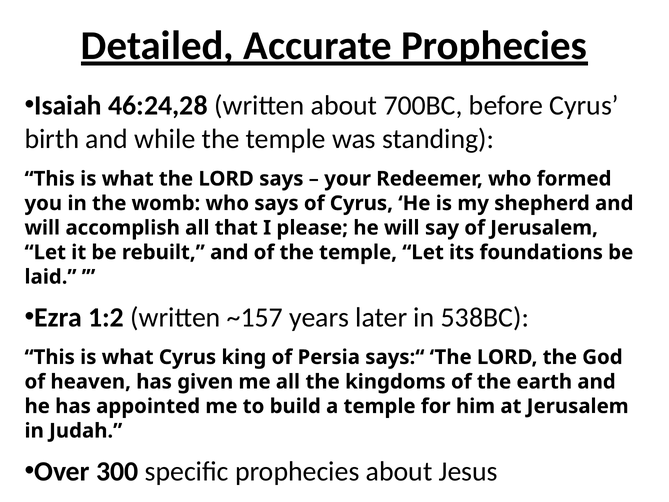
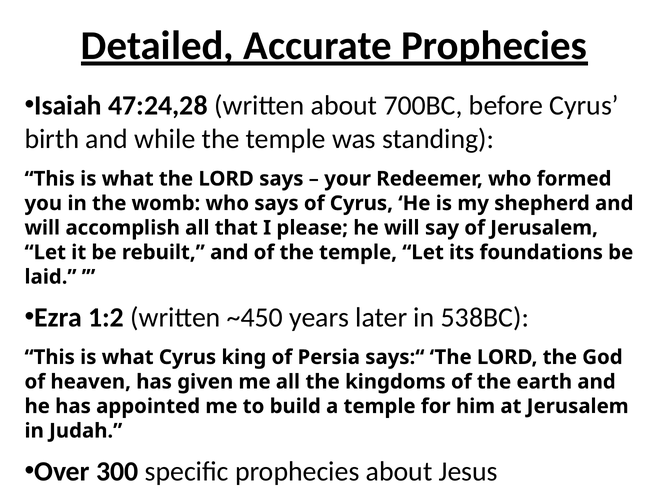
46:24,28: 46:24,28 -> 47:24,28
~157: ~157 -> ~450
